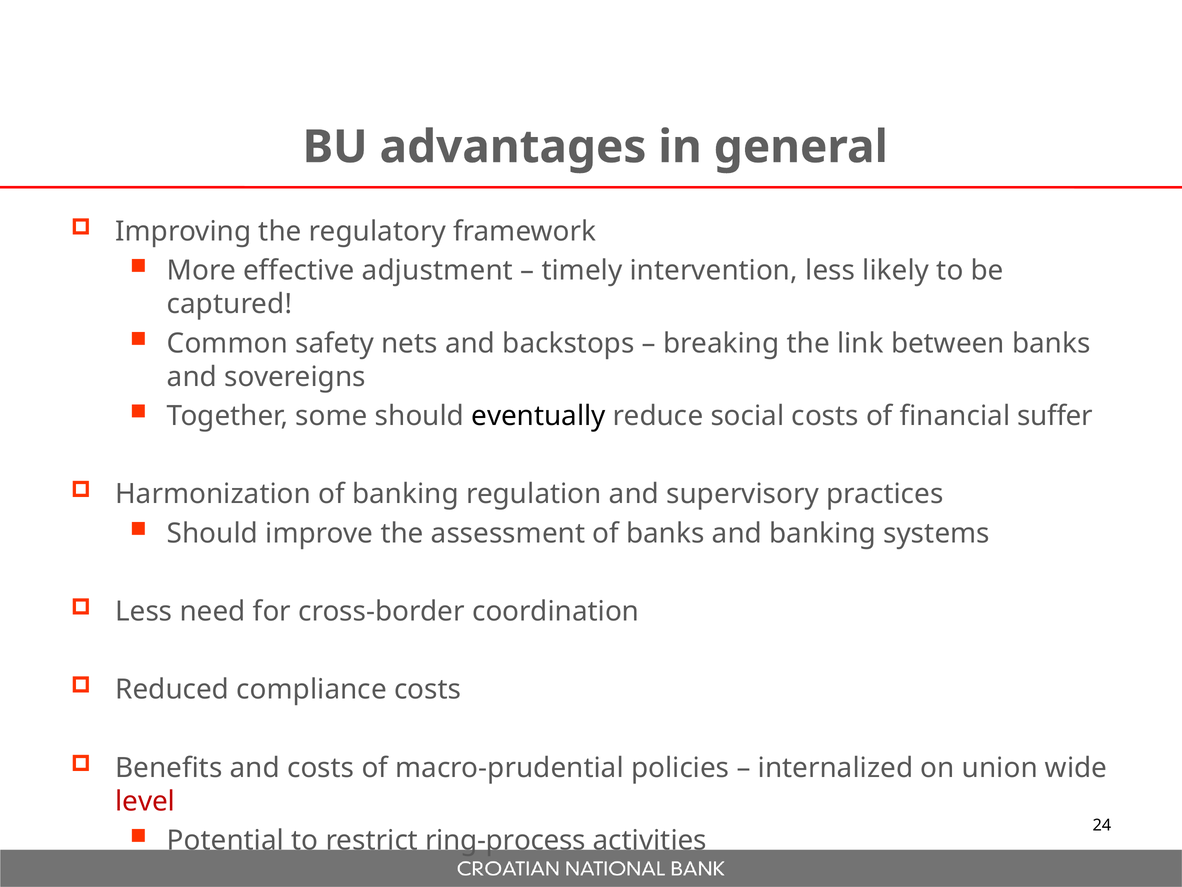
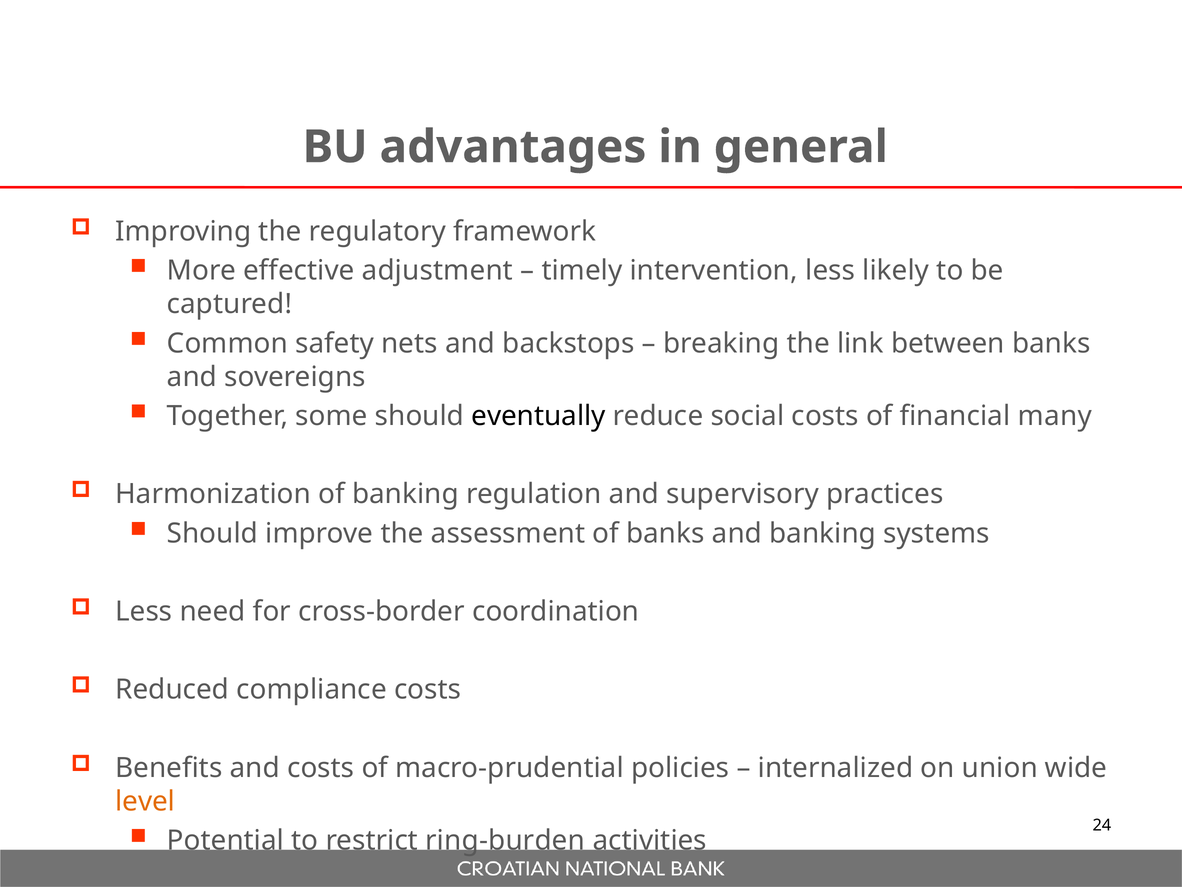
suffer: suffer -> many
level colour: red -> orange
ring-process: ring-process -> ring-burden
